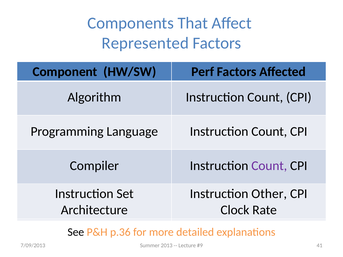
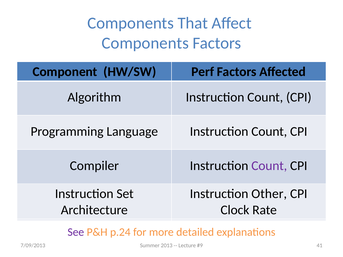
Represented at (145, 43): Represented -> Components
See colour: black -> purple
p.36: p.36 -> p.24
